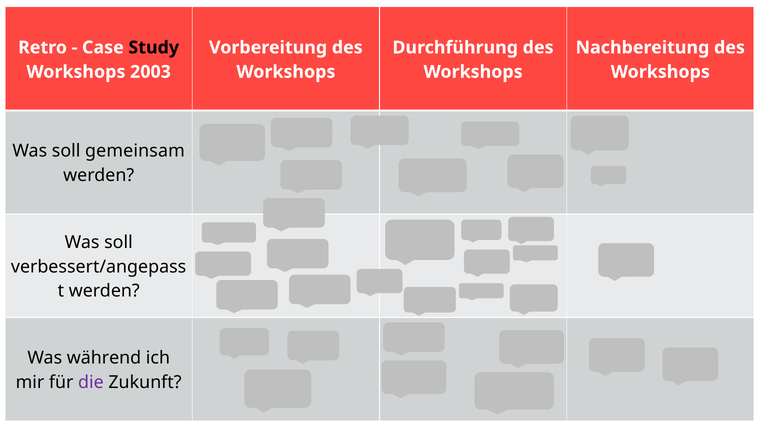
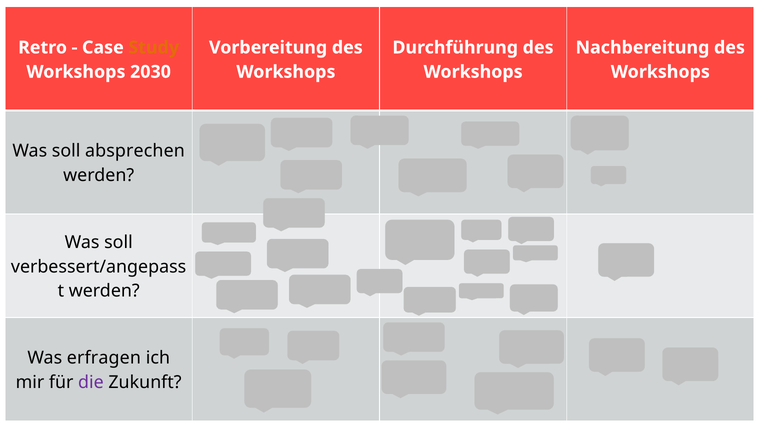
Study colour: black -> orange
2003: 2003 -> 2030
gemeinsam: gemeinsam -> absprechen
während: während -> erfragen
